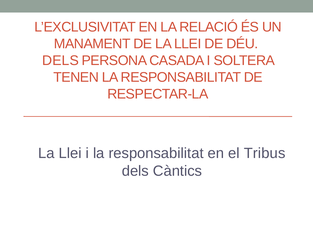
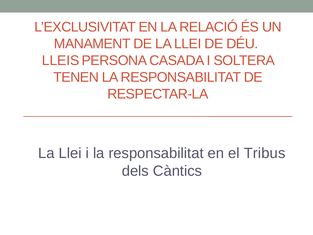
DELS at (61, 61): DELS -> LLEIS
